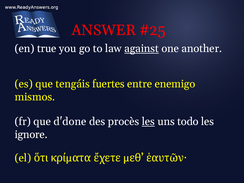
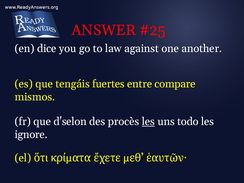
true: true -> dice
against underline: present -> none
enemigo: enemigo -> compare
d'done: d'done -> d'selon
